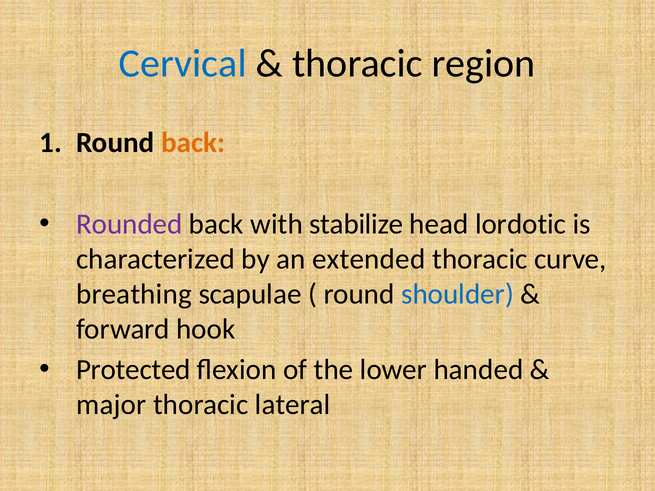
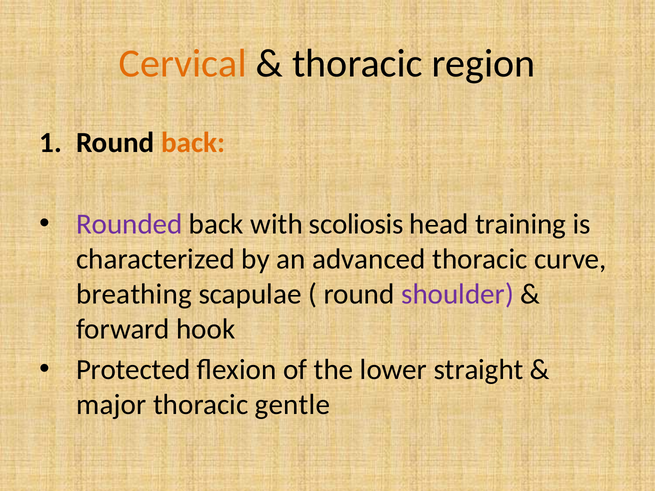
Cervical colour: blue -> orange
stabilize: stabilize -> scoliosis
lordotic: lordotic -> training
extended: extended -> advanced
shoulder colour: blue -> purple
handed: handed -> straight
lateral: lateral -> gentle
